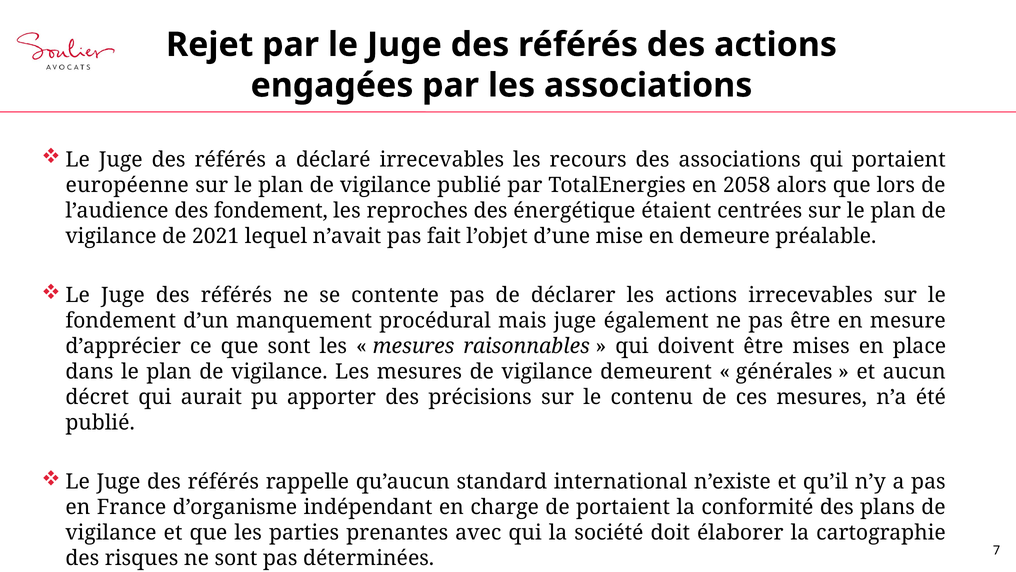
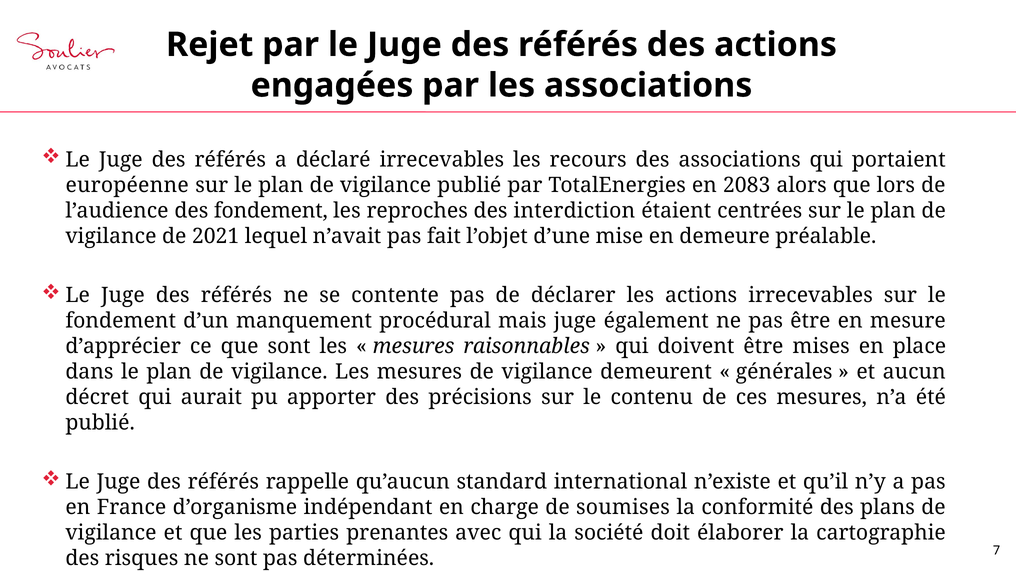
2058: 2058 -> 2083
énergétique: énergétique -> interdiction
de portaient: portaient -> soumises
